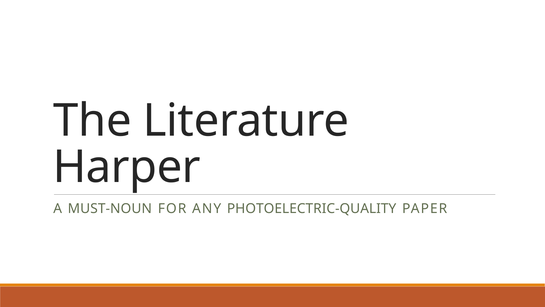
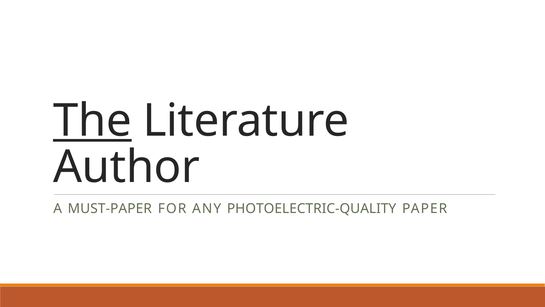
The underline: none -> present
Harper: Harper -> Author
MUST-NOUN: MUST-NOUN -> MUST-PAPER
